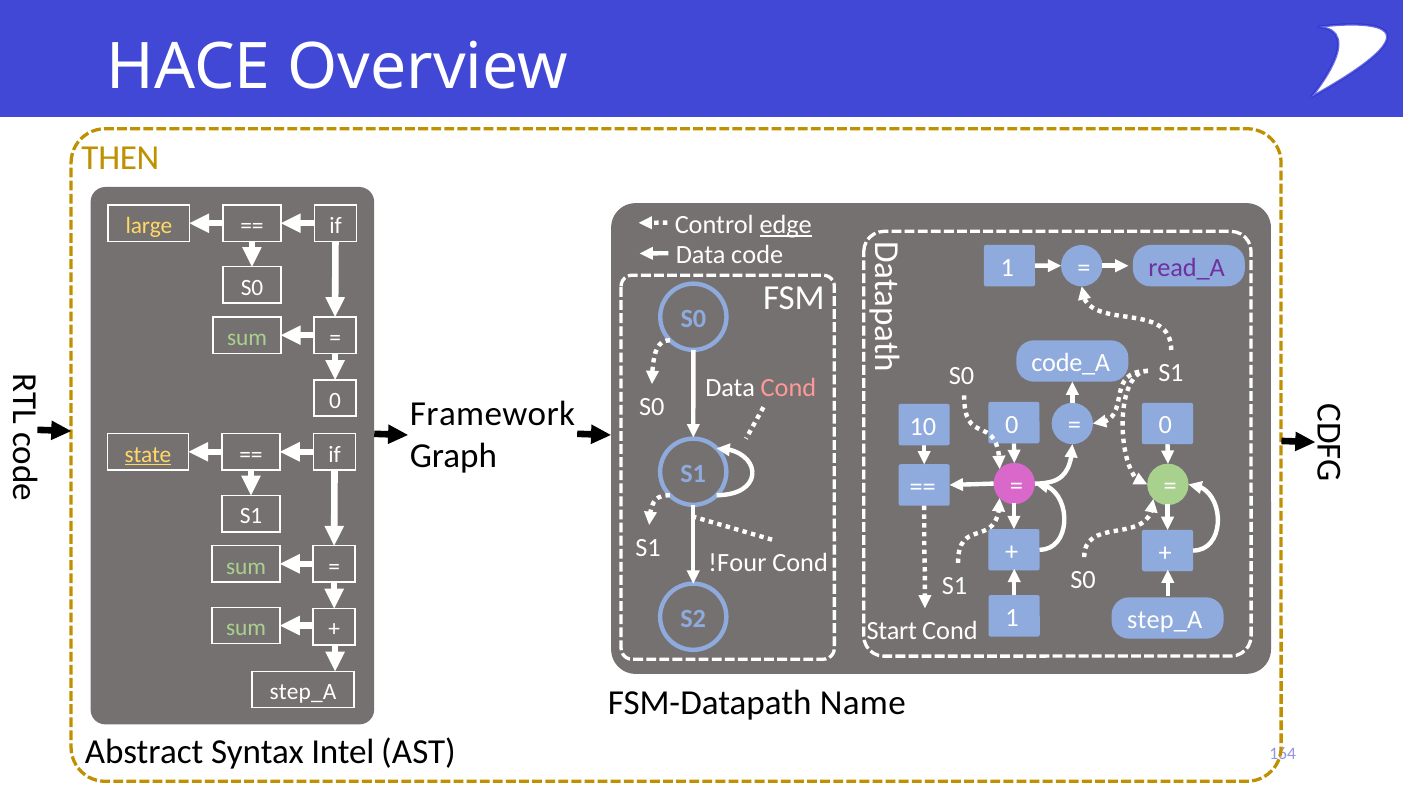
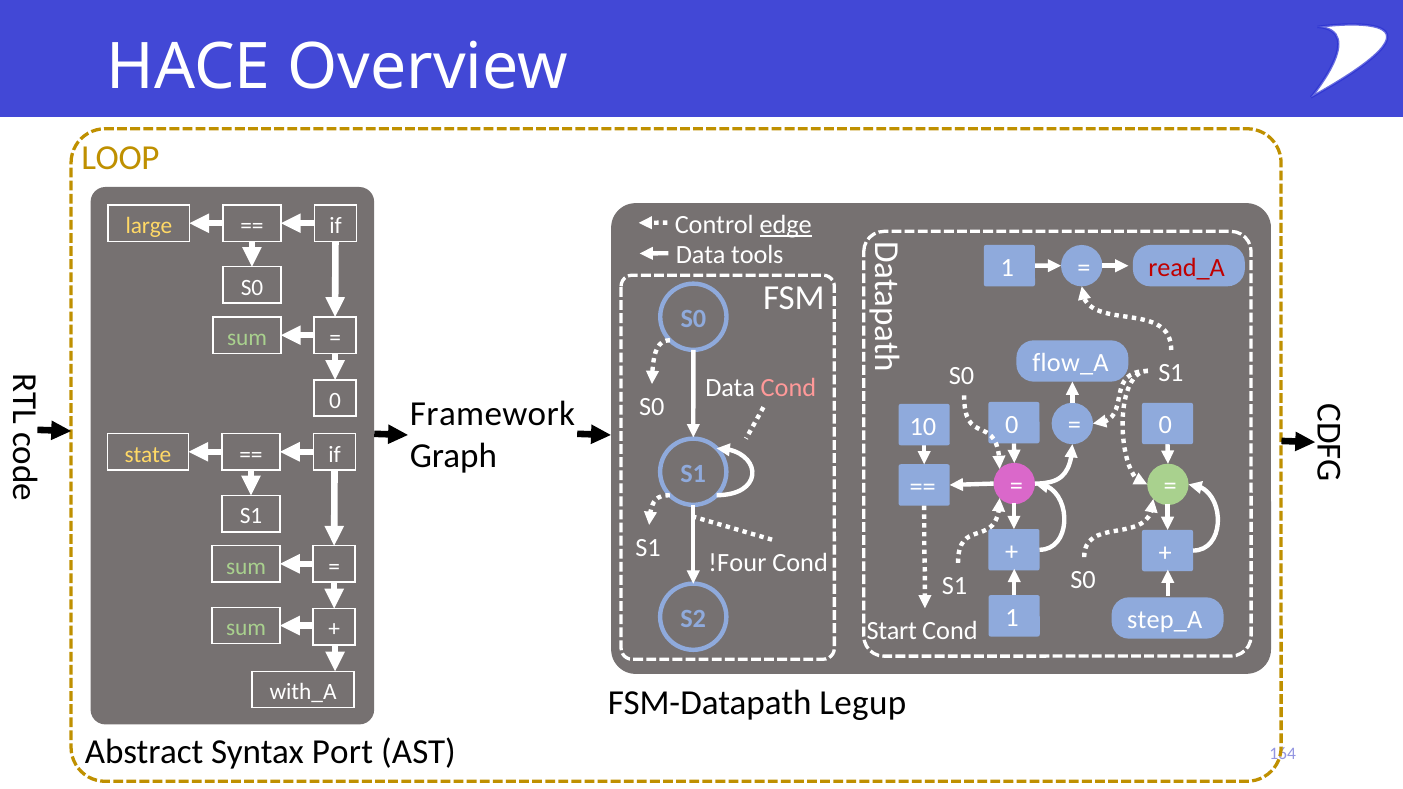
THEN: THEN -> LOOP
code: code -> tools
read_A colour: purple -> red
code_A: code_A -> flow_A
state underline: present -> none
step_A at (303, 692): step_A -> with_A
Name: Name -> Legup
Intel: Intel -> Port
